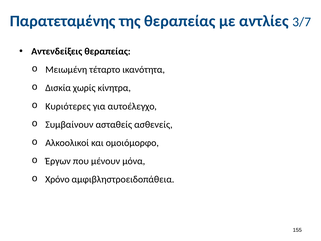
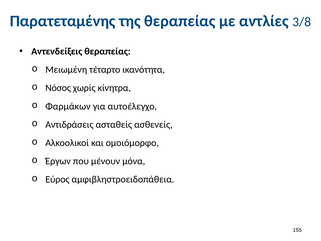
3/7: 3/7 -> 3/8
Δισκία: Δισκία -> Νόσος
Κυριότερες: Κυριότερες -> Φαρμάκων
Συμβαίνουν: Συμβαίνουν -> Αντιδράσεις
Χρόνο: Χρόνο -> Εύρος
